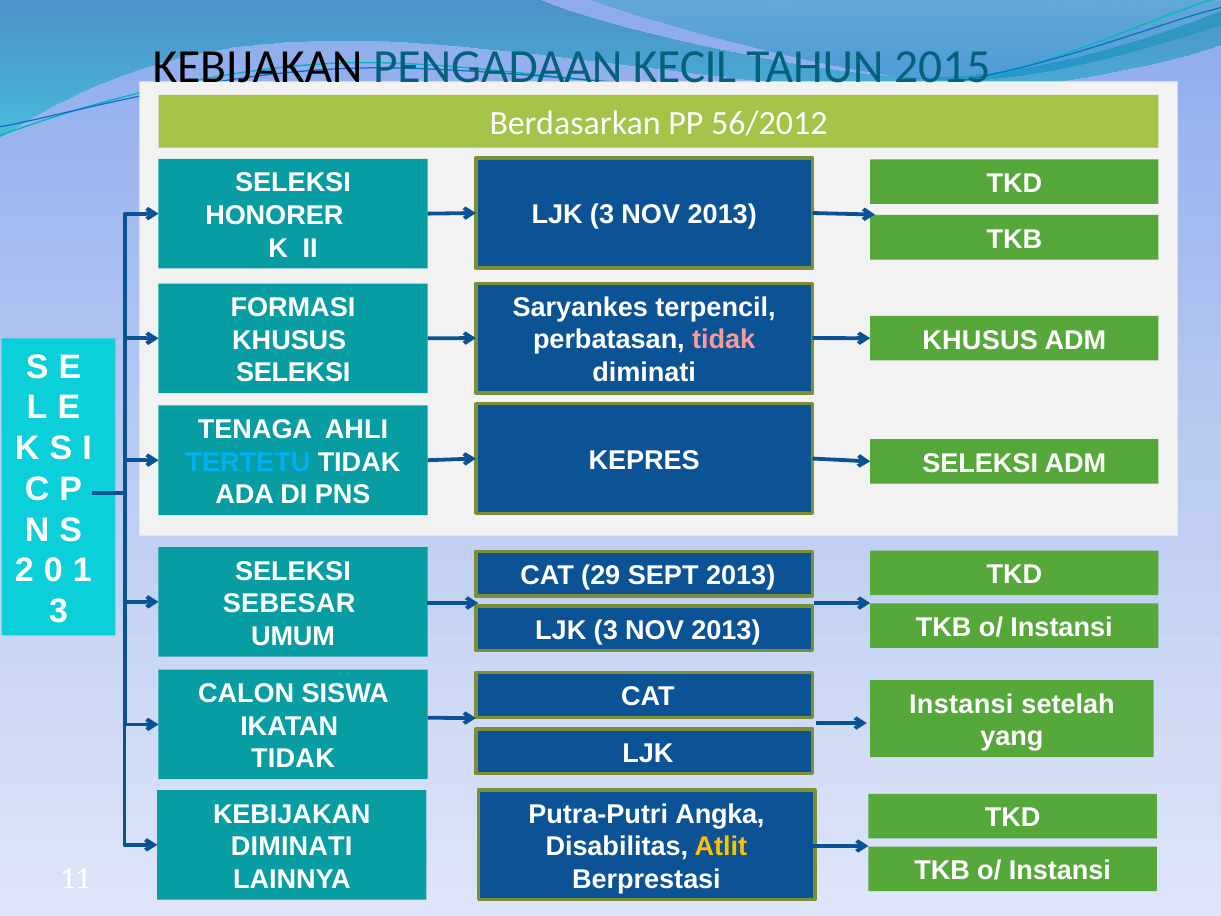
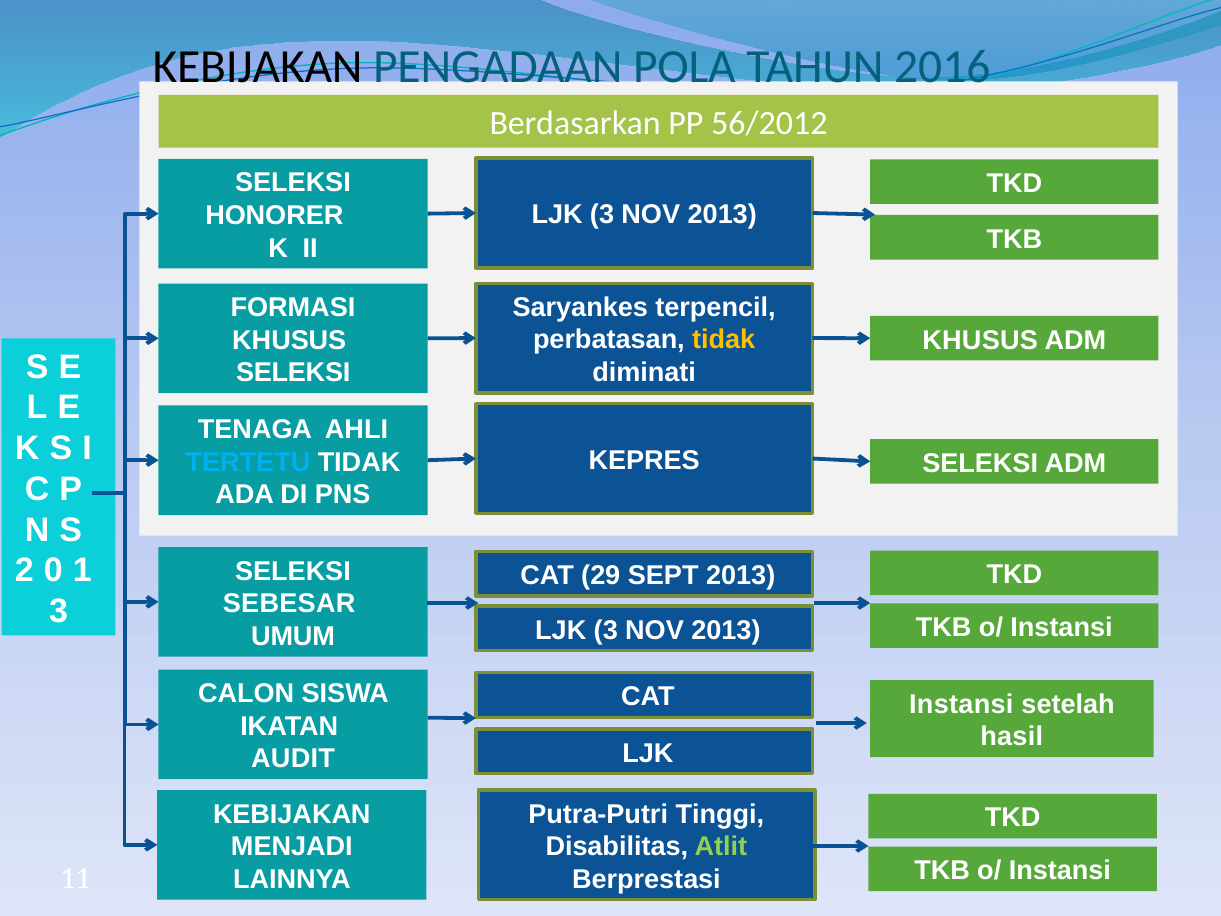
KECIL: KECIL -> POLA
2015: 2015 -> 2016
tidak at (724, 340) colour: pink -> yellow
yang: yang -> hasil
TIDAK at (293, 759): TIDAK -> AUDIT
Angka: Angka -> Tinggi
DIMINATI at (292, 847): DIMINATI -> MENJADI
Atlit colour: yellow -> light green
